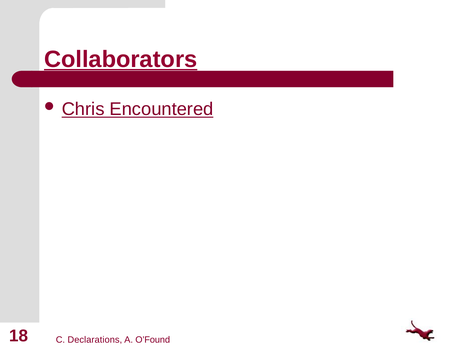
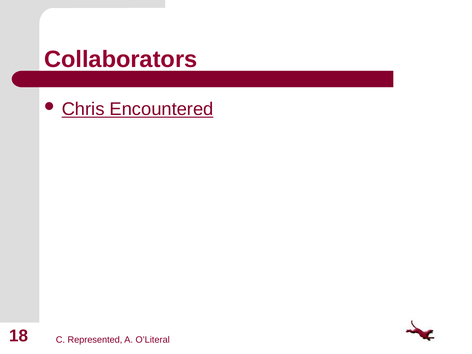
Collaborators underline: present -> none
Declarations: Declarations -> Represented
O’Found: O’Found -> O’Literal
